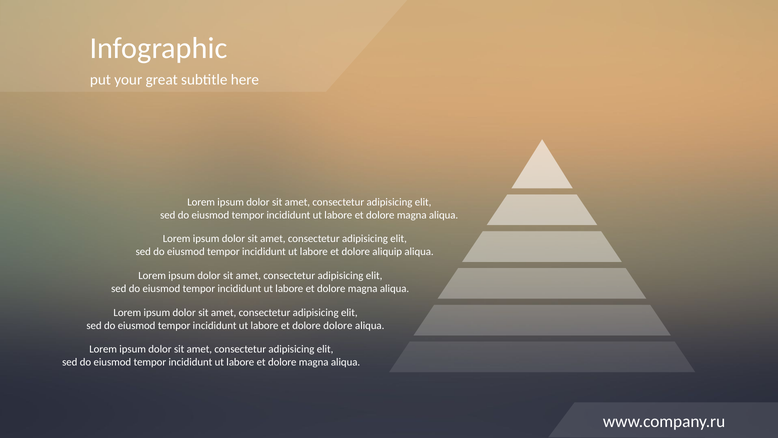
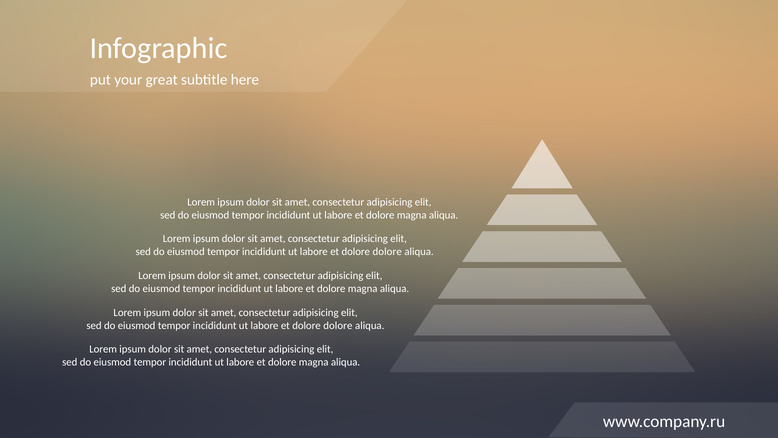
aliquip at (387, 252): aliquip -> dolore
